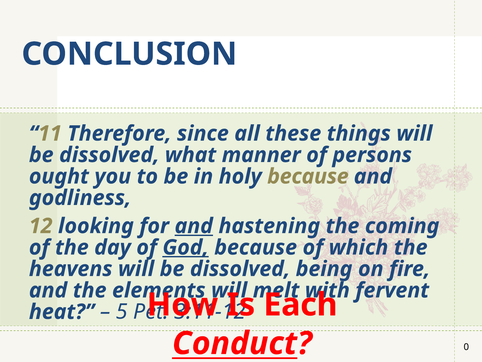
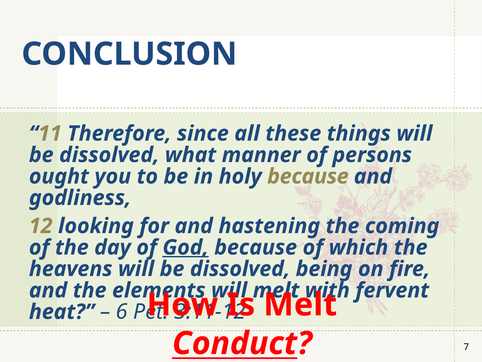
and at (194, 226) underline: present -> none
Each at (300, 304): Each -> Melt
5: 5 -> 6
0: 0 -> 7
